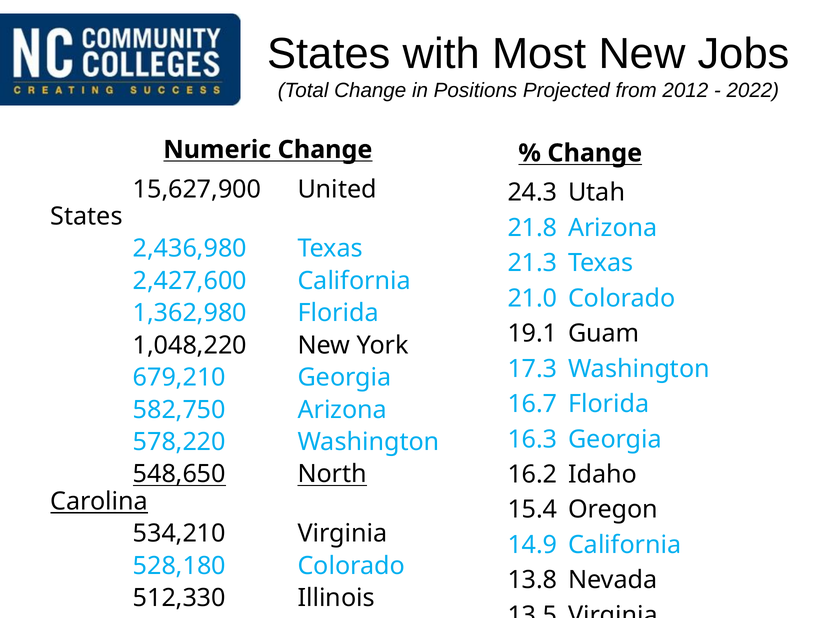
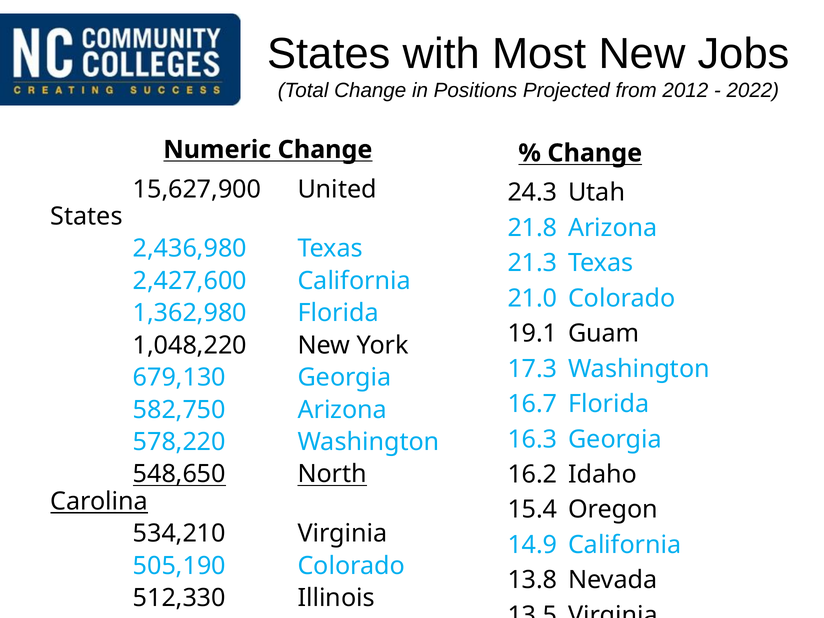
679,210: 679,210 -> 679,130
528,180: 528,180 -> 505,190
